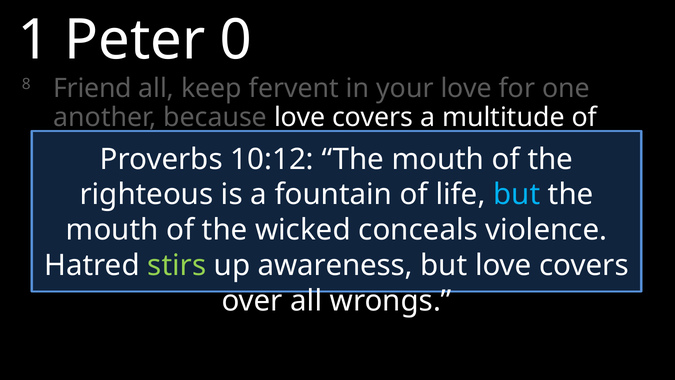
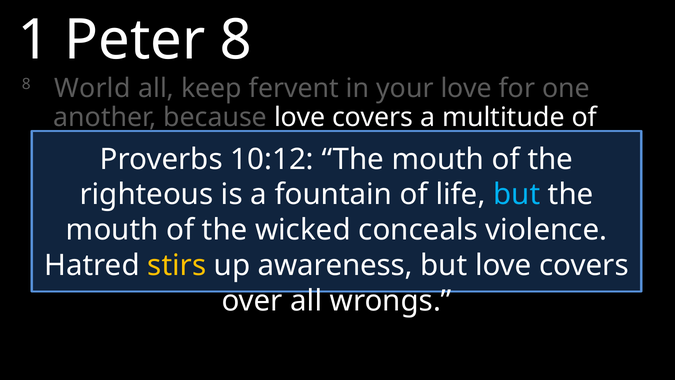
Peter 0: 0 -> 8
Friend: Friend -> World
stirs colour: light green -> yellow
